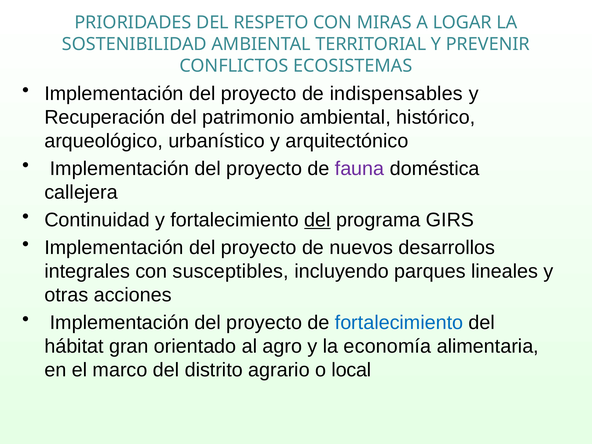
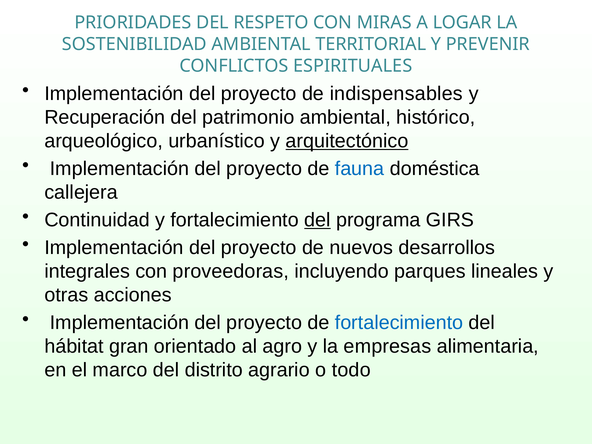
ECOSISTEMAS: ECOSISTEMAS -> ESPIRITUALES
arquitectónico underline: none -> present
fauna colour: purple -> blue
susceptibles: susceptibles -> proveedoras
economía: economía -> empresas
local: local -> todo
